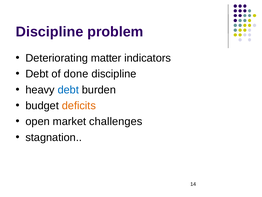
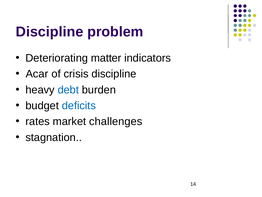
Debt at (37, 74): Debt -> Acar
done: done -> crisis
deficits colour: orange -> blue
open: open -> rates
